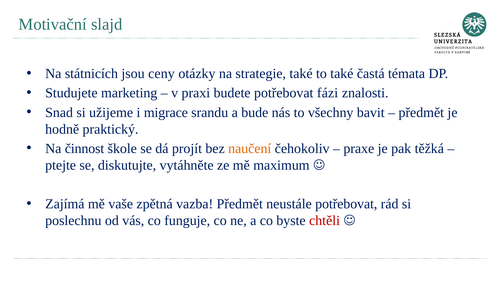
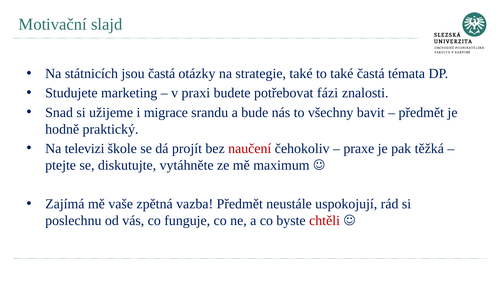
jsou ceny: ceny -> častá
činnost: činnost -> televizi
naučení colour: orange -> red
neustále potřebovat: potřebovat -> uspokojují
